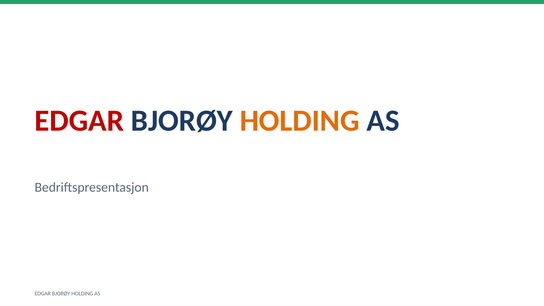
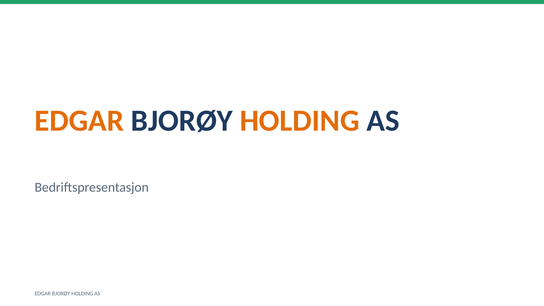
EDGAR at (79, 121) colour: red -> orange
